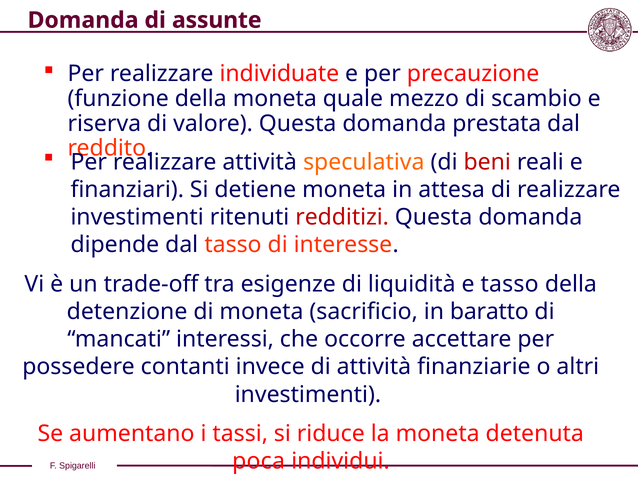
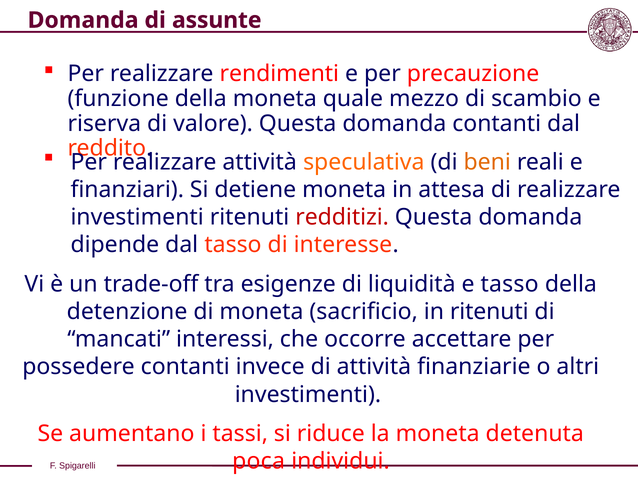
individuate: individuate -> rendimenti
domanda prestata: prestata -> contanti
beni colour: red -> orange
in baratto: baratto -> ritenuti
